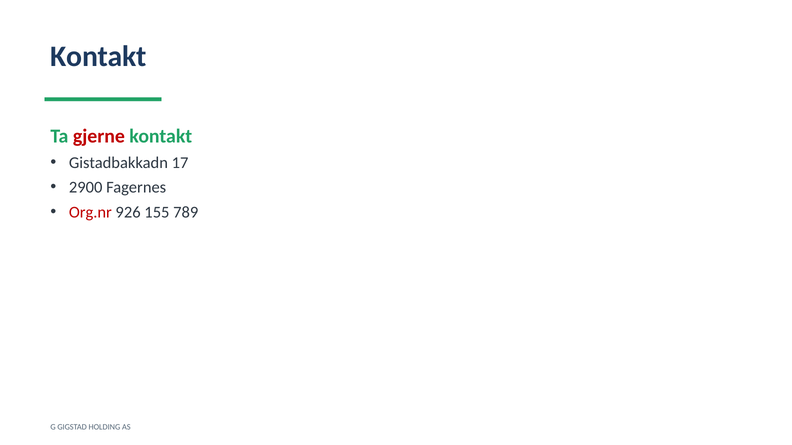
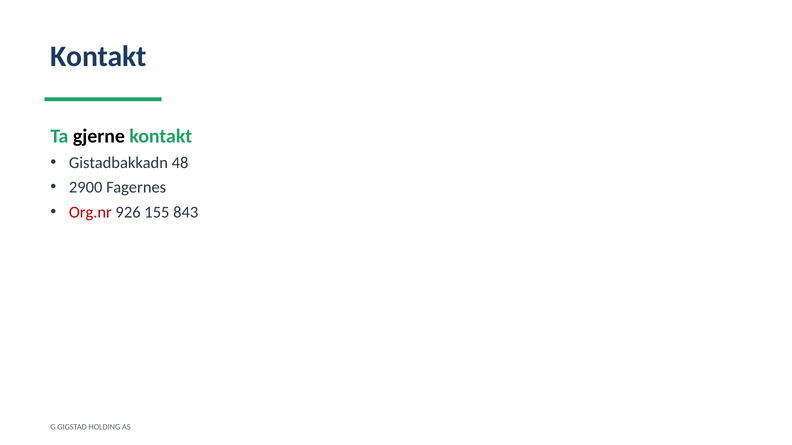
gjerne colour: red -> black
17: 17 -> 48
789: 789 -> 843
